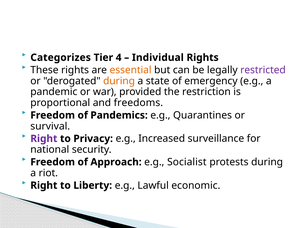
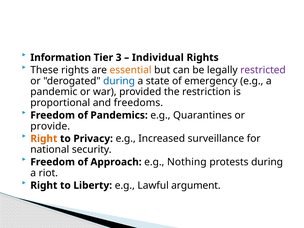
Categorizes: Categorizes -> Information
4: 4 -> 3
during at (119, 81) colour: orange -> blue
survival: survival -> provide
Right at (44, 139) colour: purple -> orange
Socialist: Socialist -> Nothing
economic: economic -> argument
